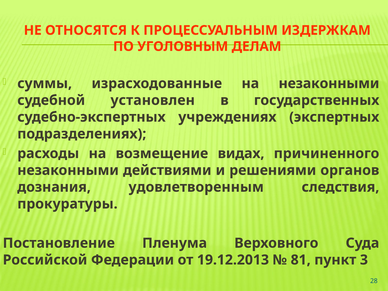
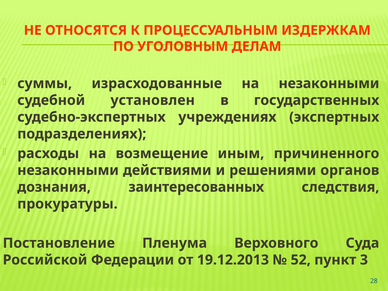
видах: видах -> иным
удовлетворенным: удовлетворенным -> заинтересованных
81: 81 -> 52
